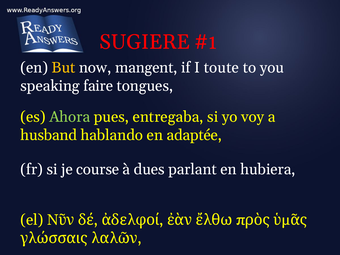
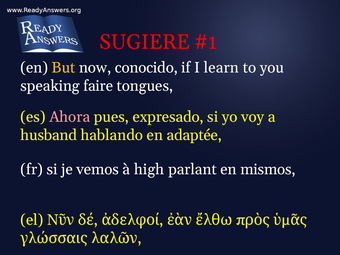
mangent: mangent -> conocido
toute: toute -> learn
Ahora colour: light green -> pink
entregaba: entregaba -> expresado
course: course -> vemos
dues: dues -> high
hubiera: hubiera -> mismos
